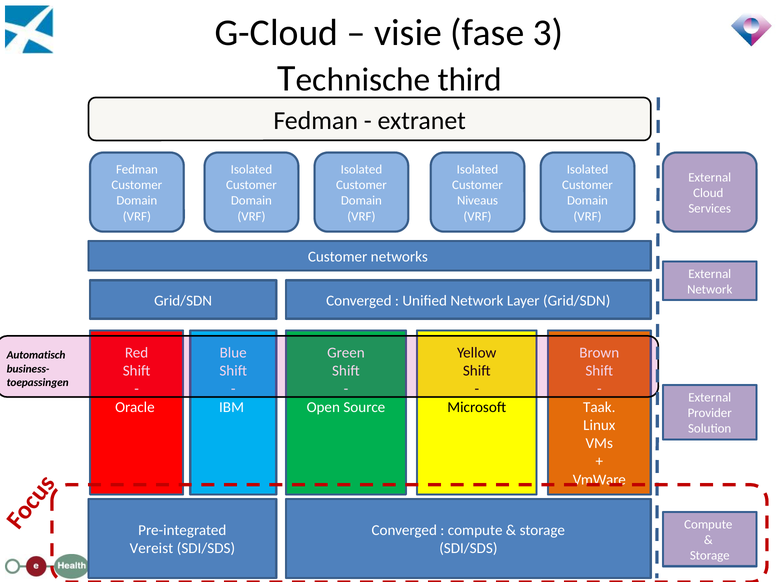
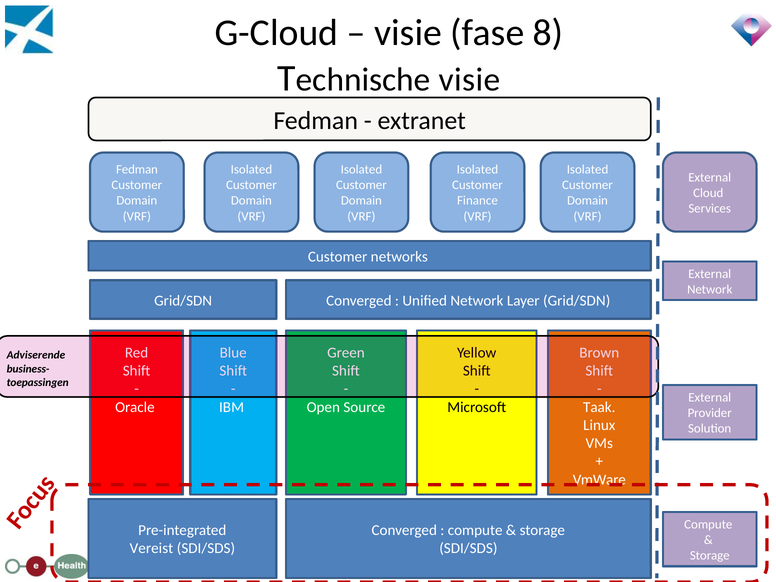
3: 3 -> 8
third at (470, 80): third -> visie
Niveaus: Niveaus -> Finance
Automatisch: Automatisch -> Adviserende
